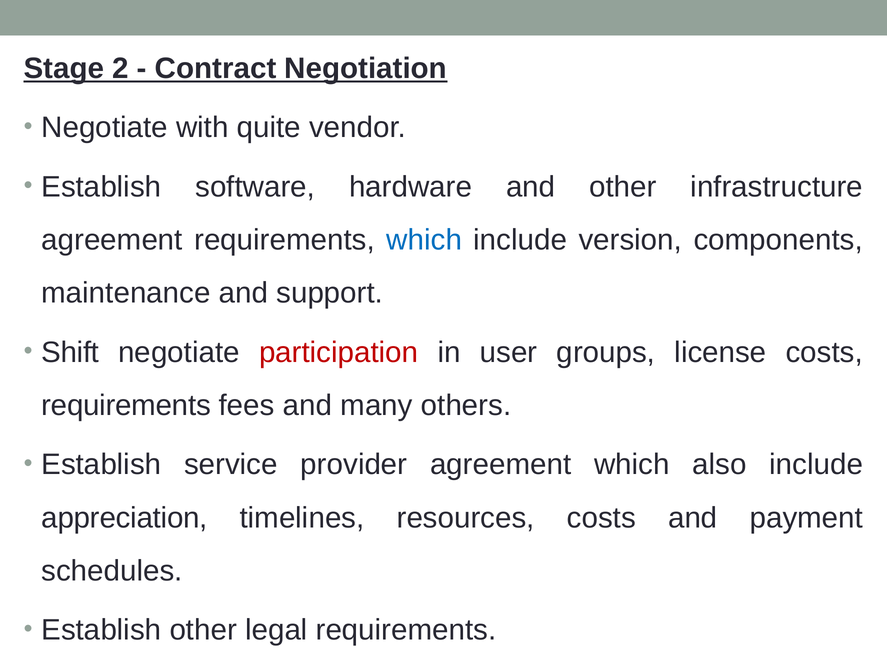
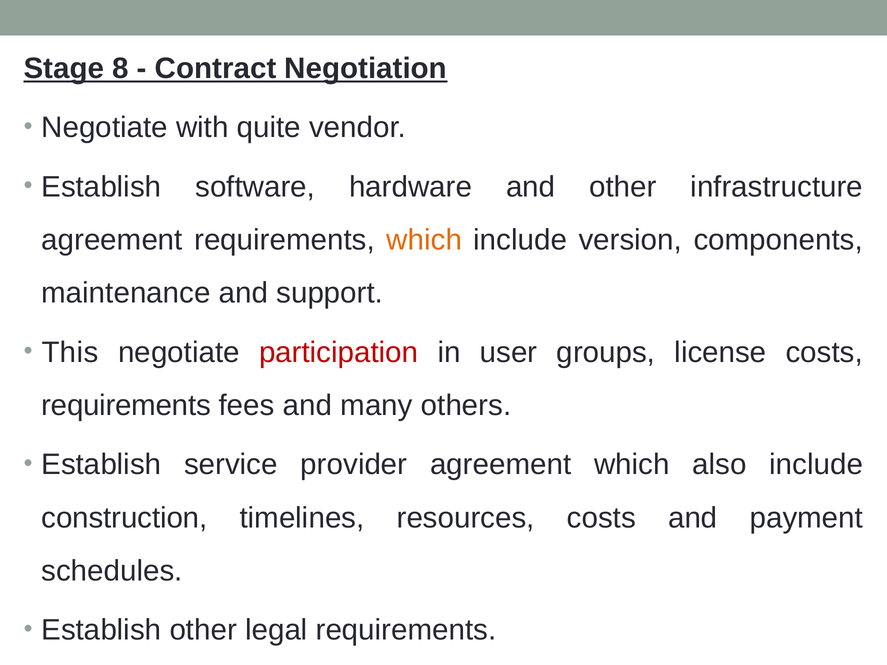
2: 2 -> 8
which at (424, 240) colour: blue -> orange
Shift: Shift -> This
appreciation: appreciation -> construction
